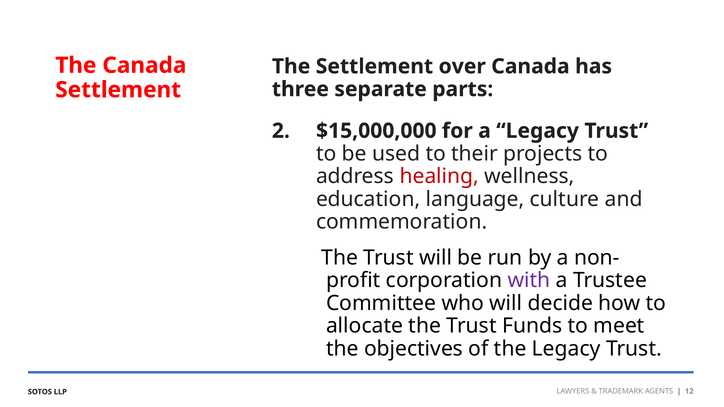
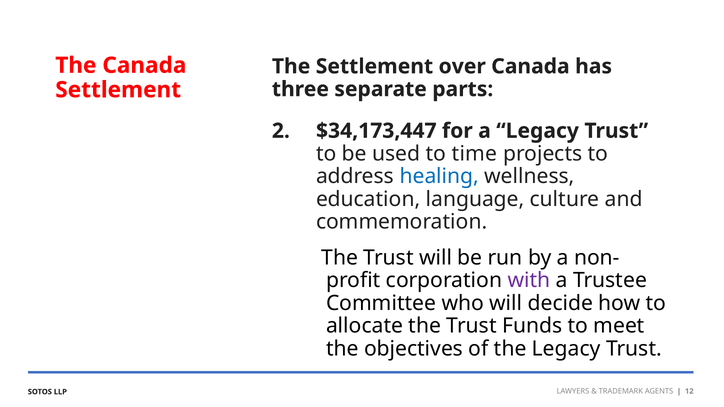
$15,000,000: $15,000,000 -> $34,173,447
their: their -> time
healing colour: red -> blue
